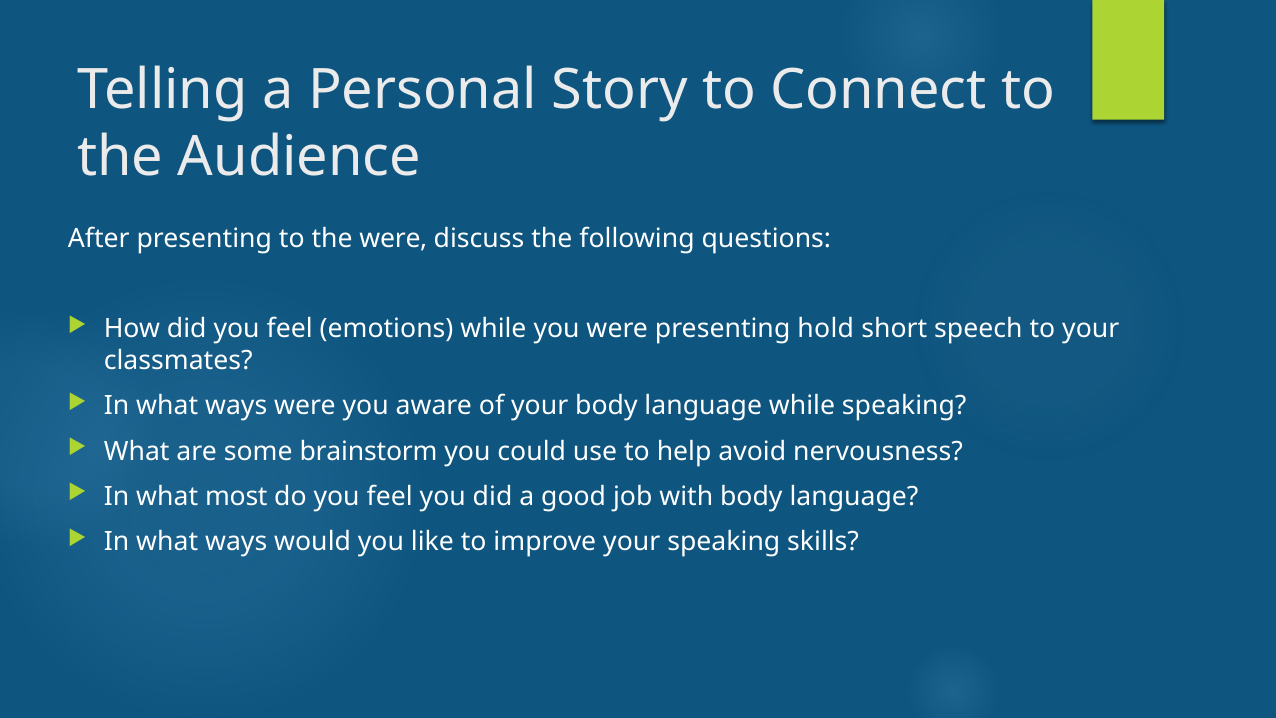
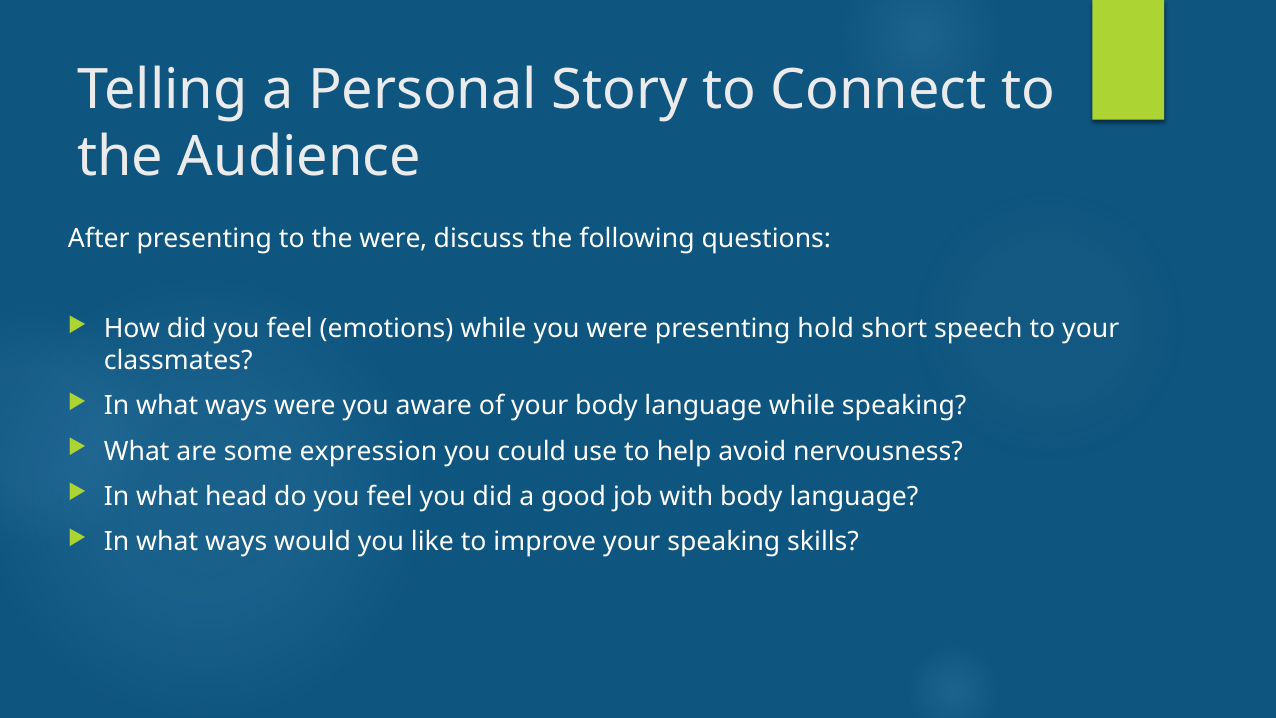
brainstorm: brainstorm -> expression
most: most -> head
